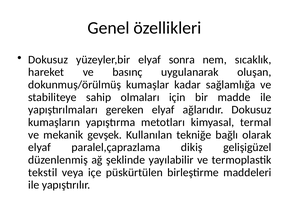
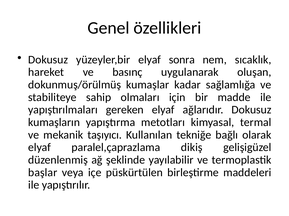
gevşek: gevşek -> taşıyıcı
tekstil: tekstil -> başlar
